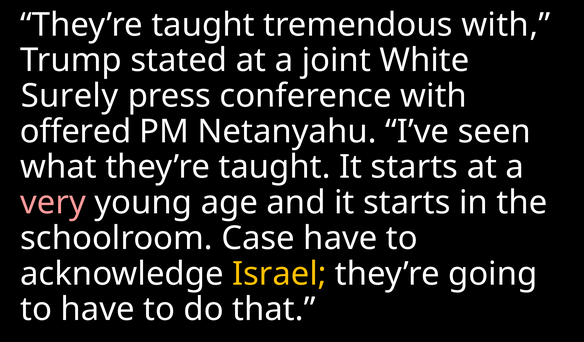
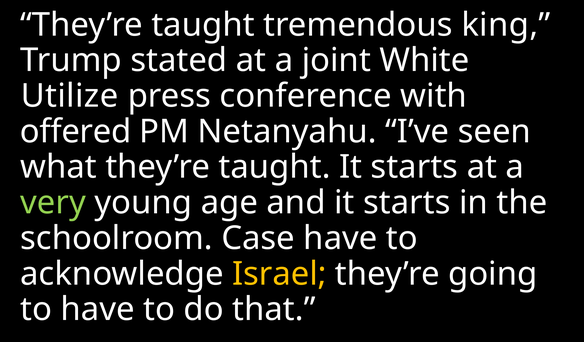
tremendous with: with -> king
Surely: Surely -> Utilize
very colour: pink -> light green
